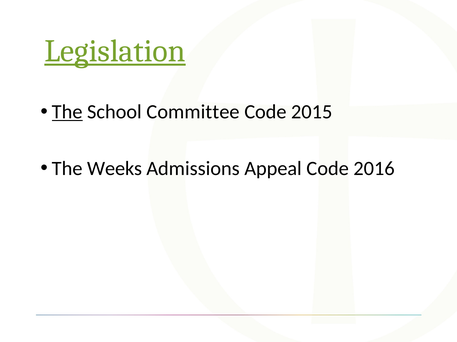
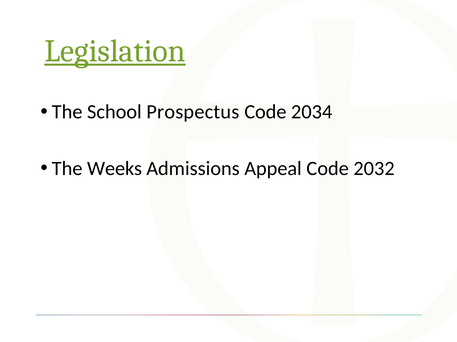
The at (67, 112) underline: present -> none
Committee: Committee -> Prospectus
2015: 2015 -> 2034
2016: 2016 -> 2032
